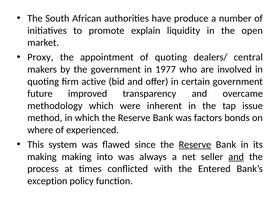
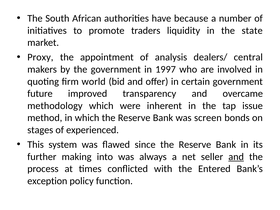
produce: produce -> because
explain: explain -> traders
open: open -> state
of quoting: quoting -> analysis
1977: 1977 -> 1997
active: active -> world
factors: factors -> screen
where: where -> stages
Reserve at (195, 145) underline: present -> none
making at (42, 157): making -> further
